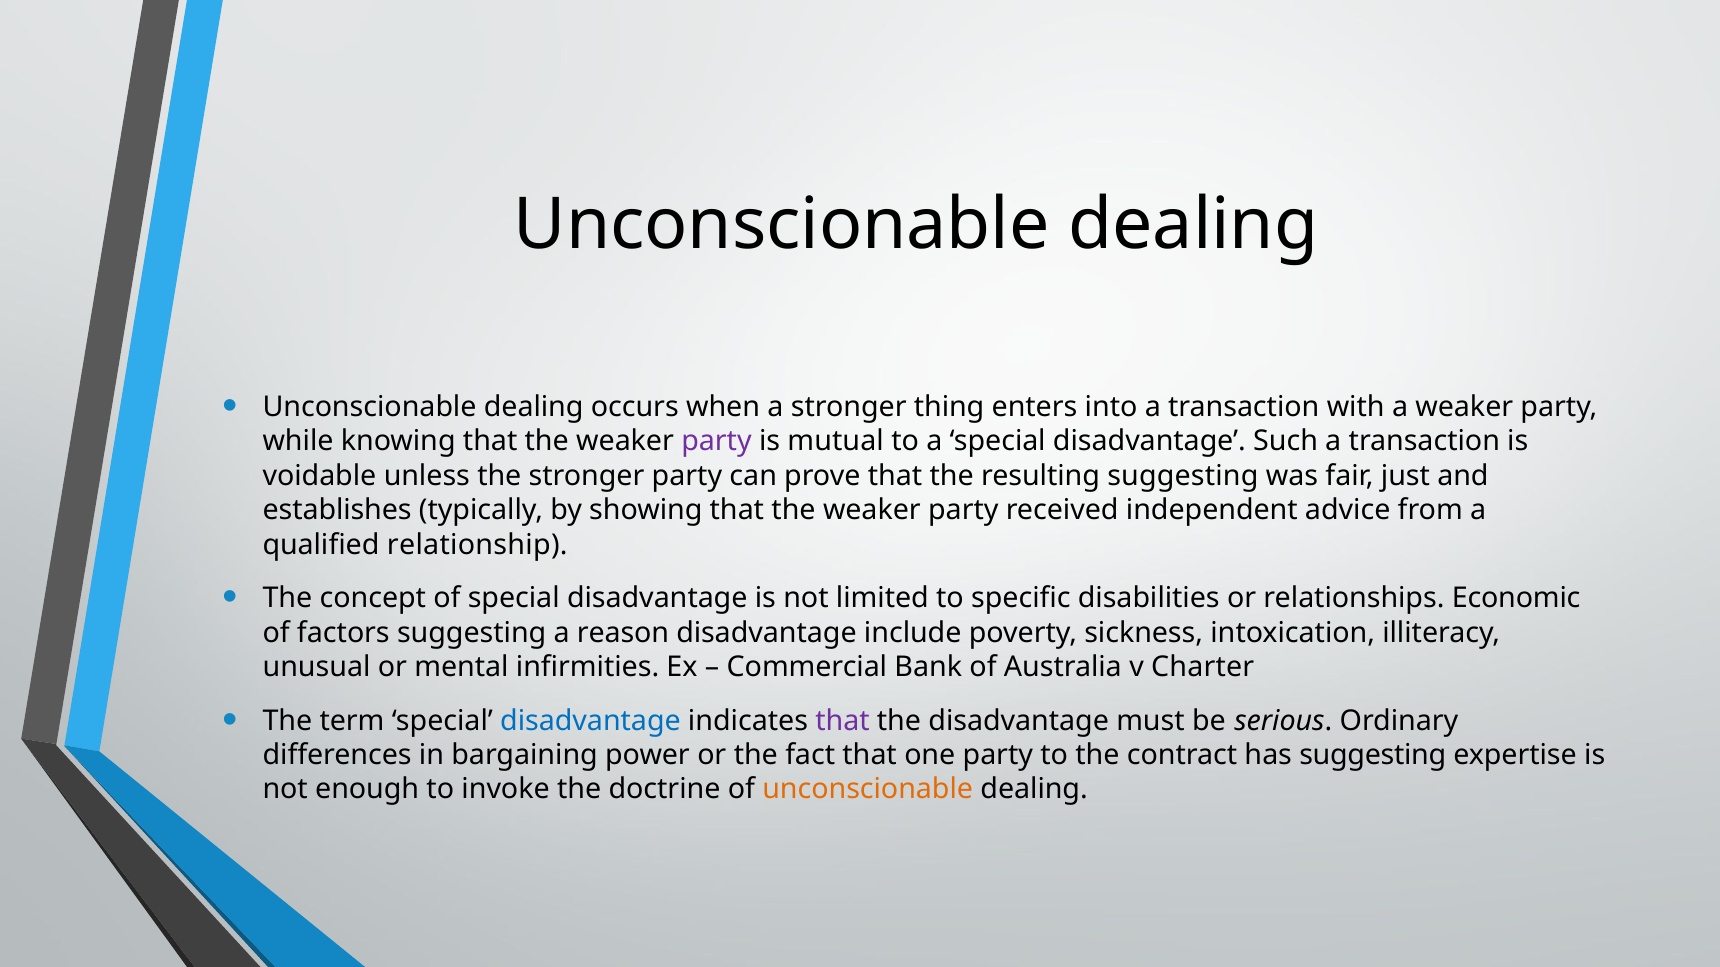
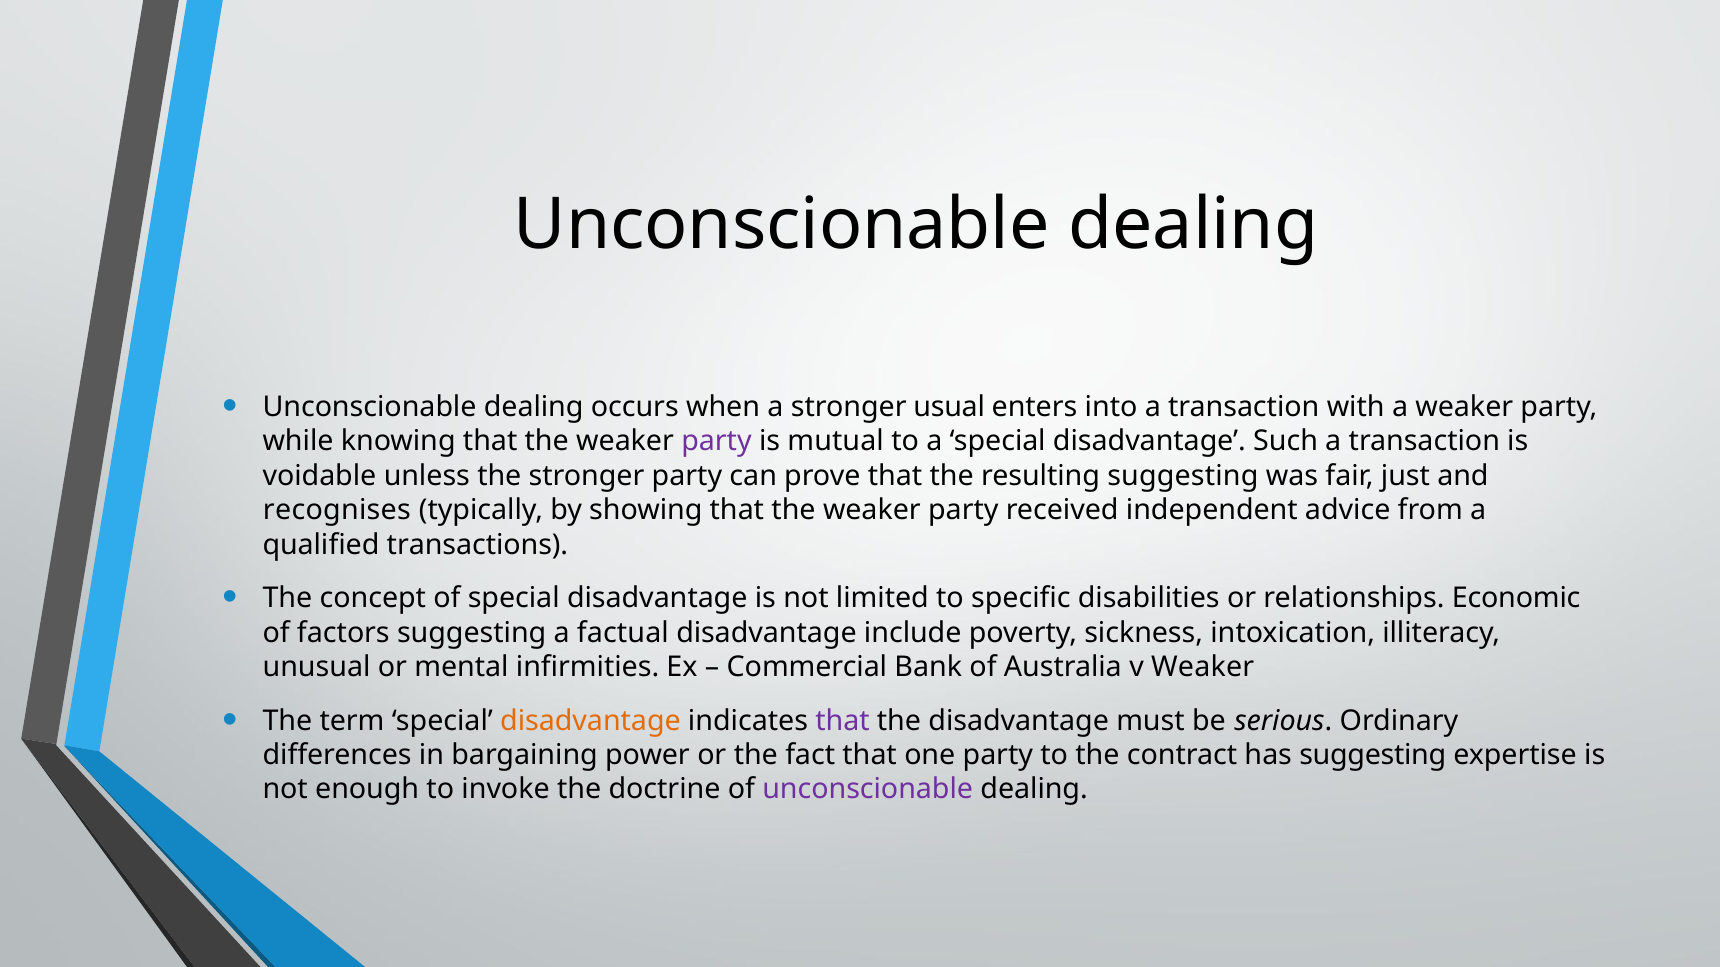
thing: thing -> usual
establishes: establishes -> recognises
relationship: relationship -> transactions
reason: reason -> factual
v Charter: Charter -> Weaker
disadvantage at (590, 721) colour: blue -> orange
unconscionable at (868, 790) colour: orange -> purple
